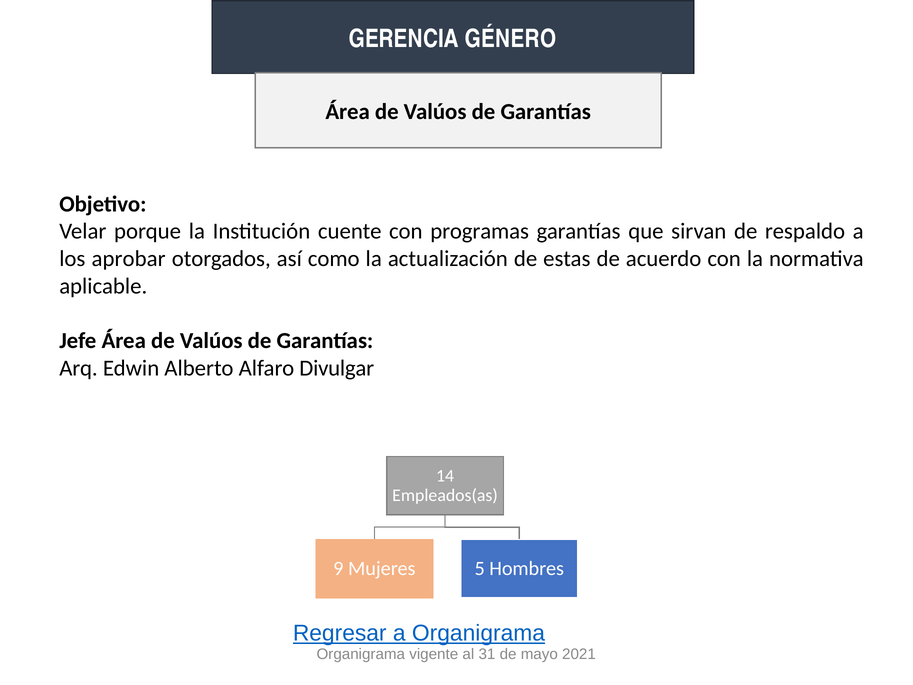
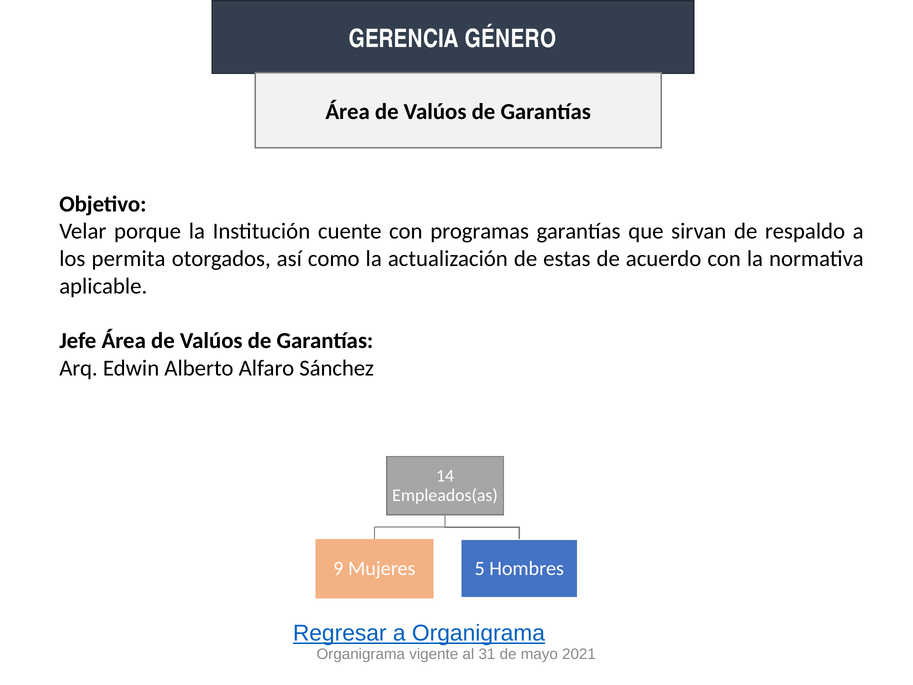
aprobar: aprobar -> permita
Divulgar: Divulgar -> Sánchez
